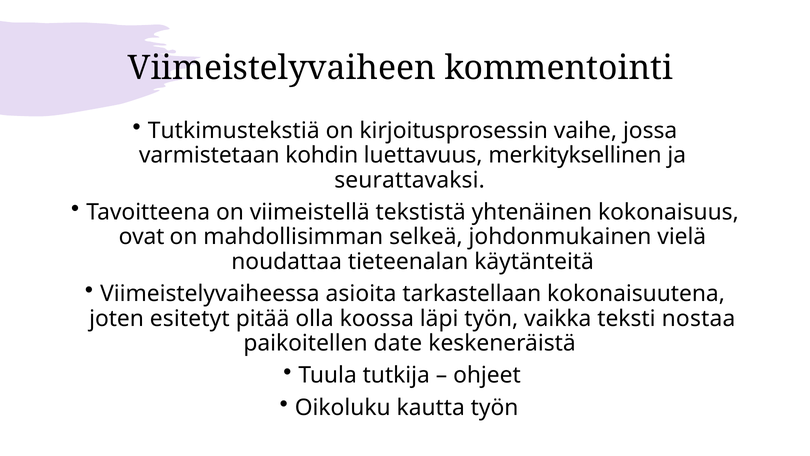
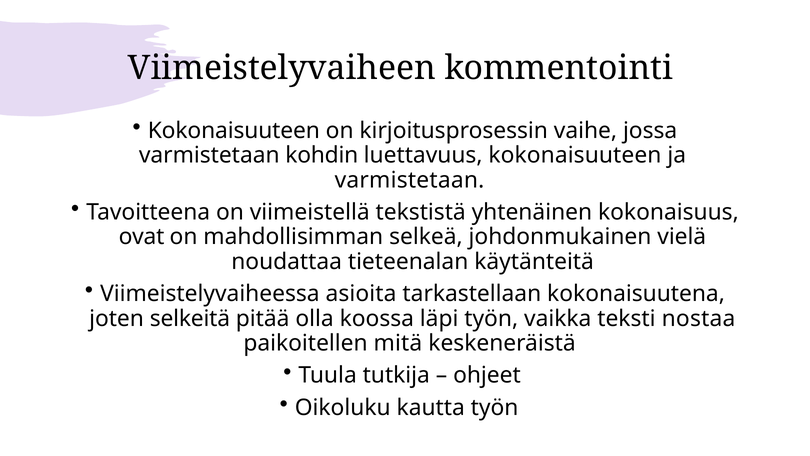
Tutkimustekstiä at (234, 131): Tutkimustekstiä -> Kokonaisuuteen
luettavuus merkityksellinen: merkityksellinen -> kokonaisuuteen
seurattavaksi at (410, 180): seurattavaksi -> varmistetaan
esitetyt: esitetyt -> selkeitä
date: date -> mitä
